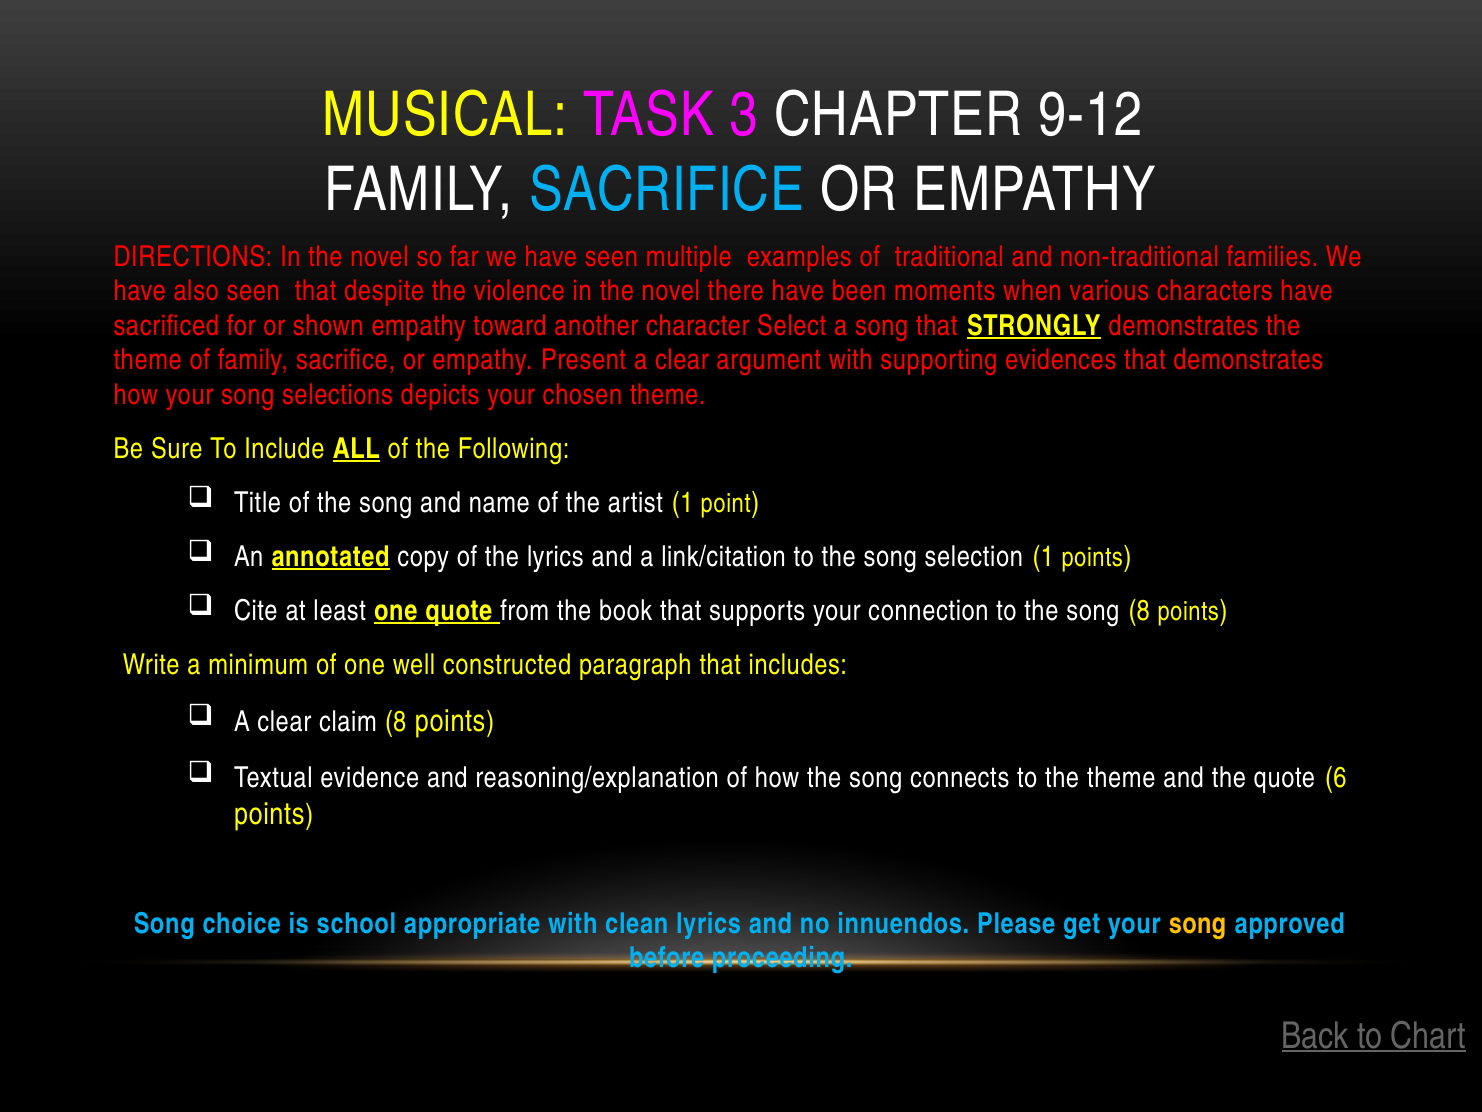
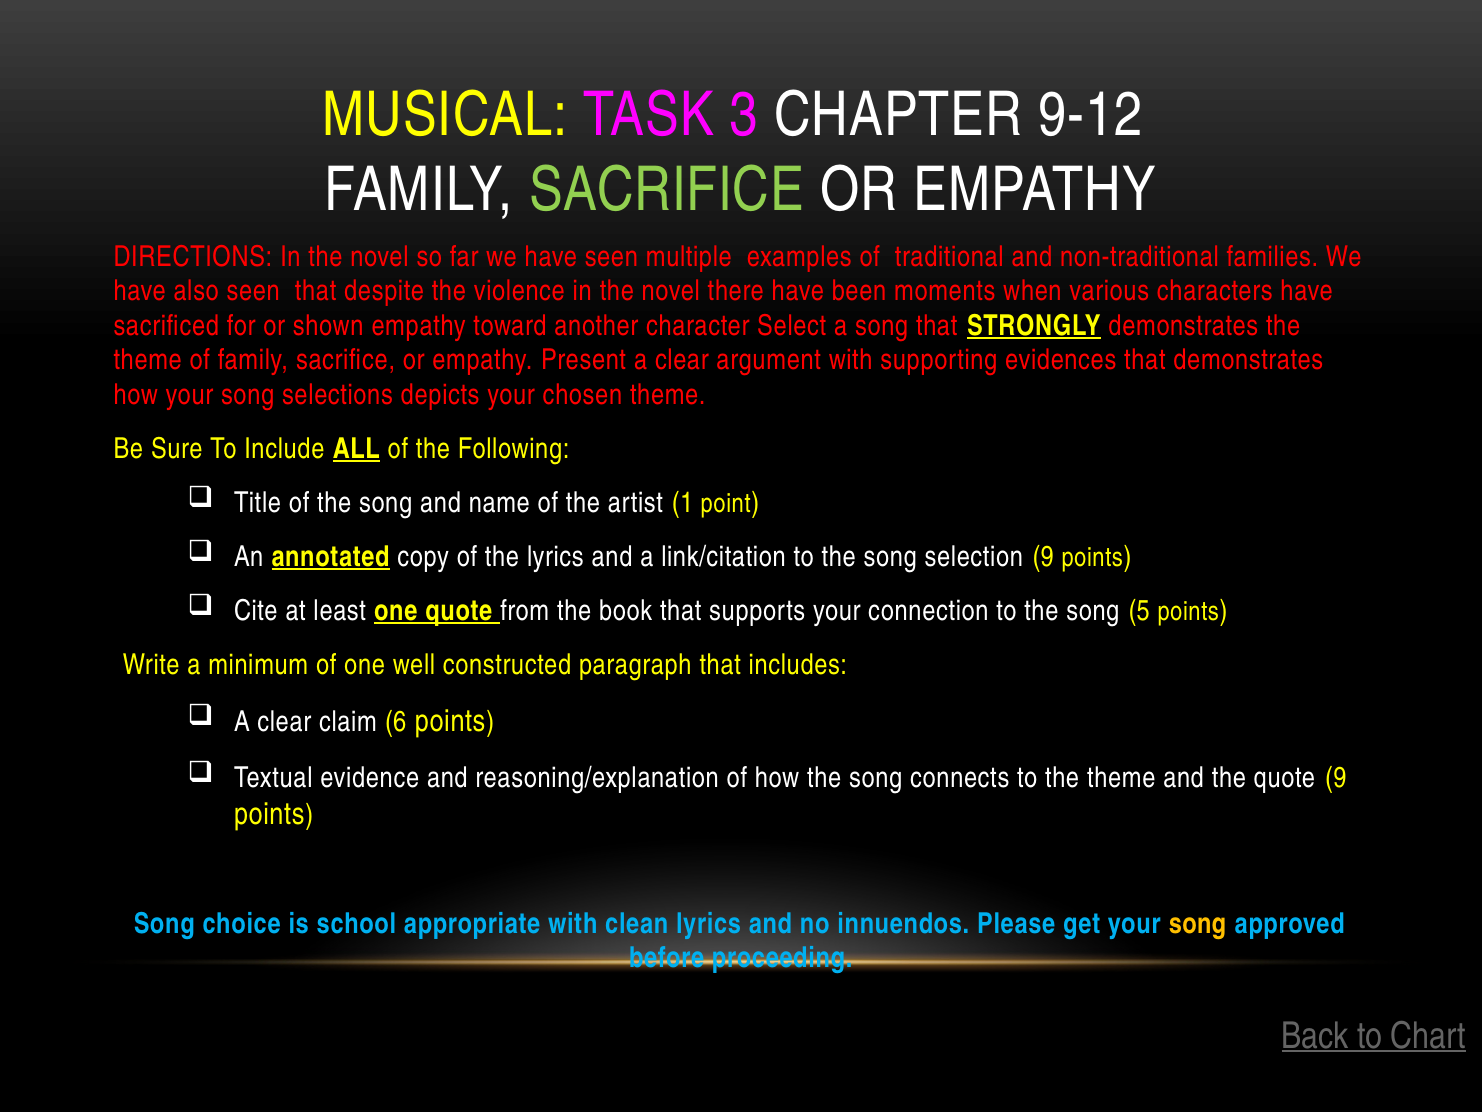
SACRIFICE at (666, 190) colour: light blue -> light green
selection 1: 1 -> 9
song 8: 8 -> 5
claim 8: 8 -> 6
quote 6: 6 -> 9
